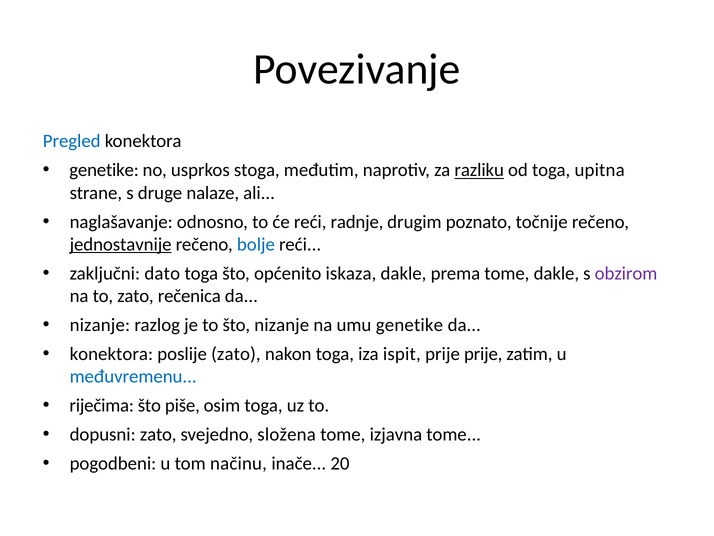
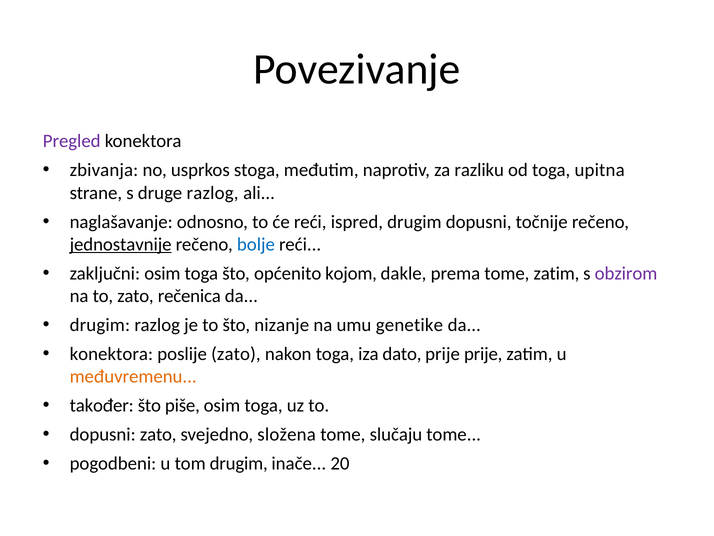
Pregled colour: blue -> purple
genetike at (104, 170): genetike -> zbivanja
razliku underline: present -> none
druge nalaze: nalaze -> razlog
radnje: radnje -> ispred
drugim poznato: poznato -> dopusni
zaključni dato: dato -> osim
iskaza: iskaza -> kojom
tome dakle: dakle -> zatim
nizanje at (100, 325): nizanje -> drugim
ispit: ispit -> dato
međuvremenu colour: blue -> orange
riječima: riječima -> također
izjavna: izjavna -> slučaju
tom načinu: načinu -> drugim
